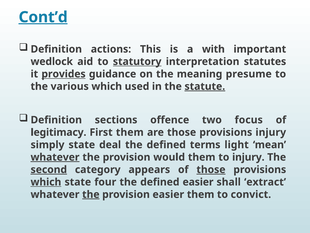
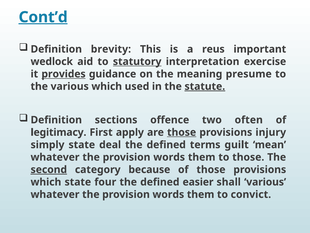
actions: actions -> brevity
with: with -> reus
statutes: statutes -> exercise
focus: focus -> often
First them: them -> apply
those at (182, 132) underline: none -> present
light: light -> guilt
whatever at (55, 157) underline: present -> none
would at (169, 157): would -> words
to injury: injury -> those
appears: appears -> because
those at (211, 169) underline: present -> none
which at (46, 182) underline: present -> none
shall extract: extract -> various
the at (91, 194) underline: present -> none
easier at (168, 194): easier -> words
